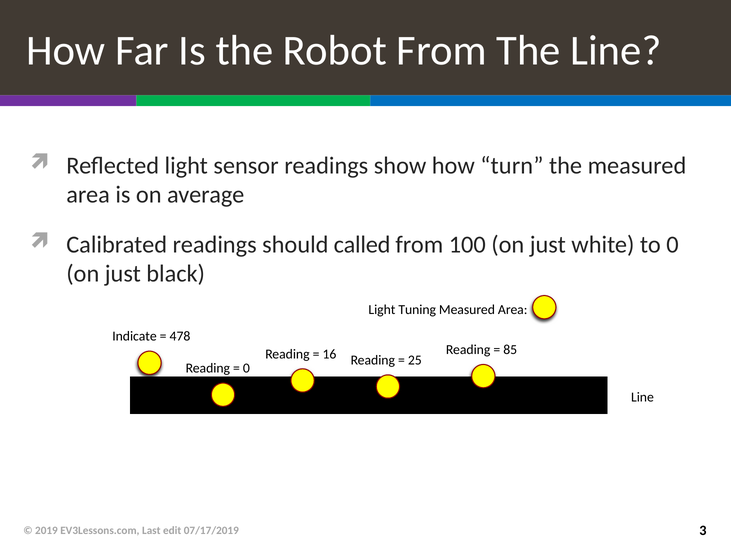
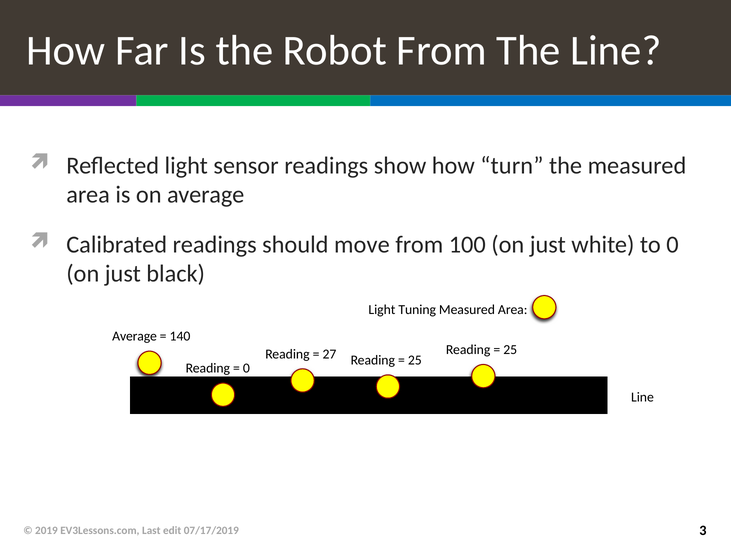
called: called -> move
Indicate at (135, 336): Indicate -> Average
478: 478 -> 140
85 at (510, 349): 85 -> 25
16: 16 -> 27
